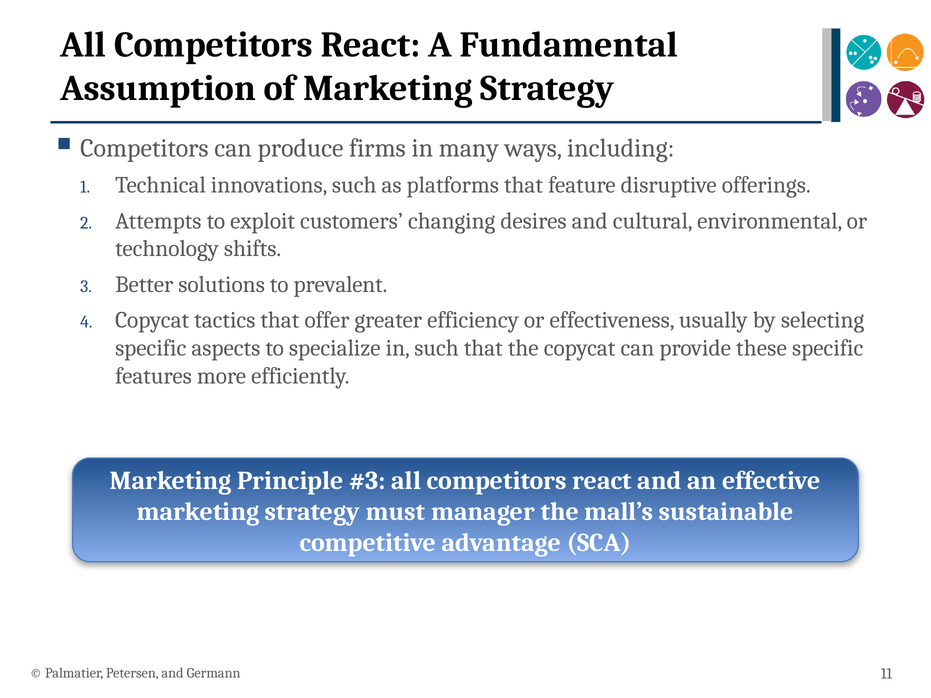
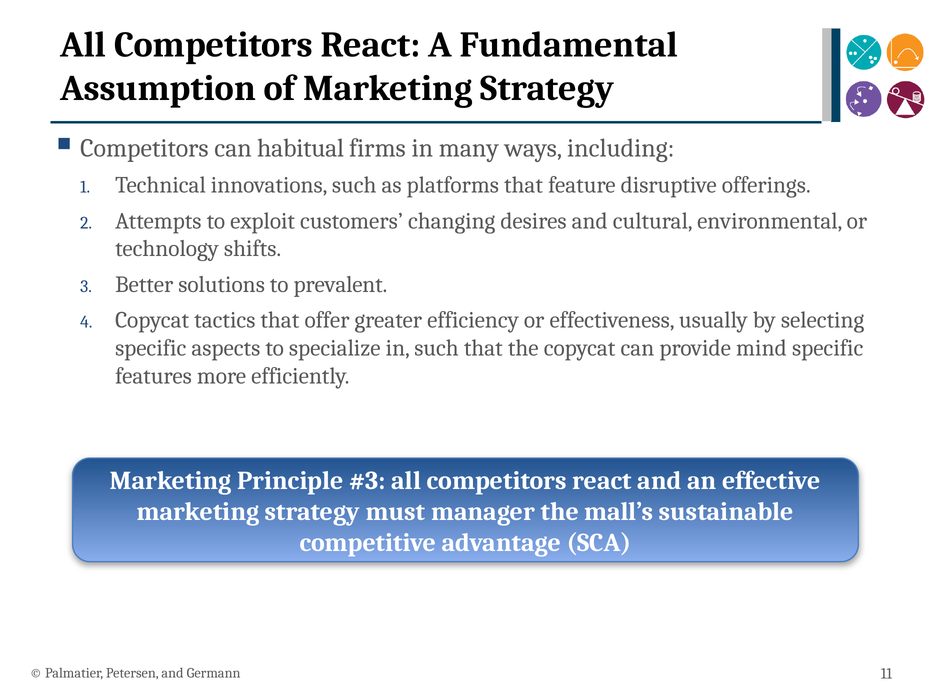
produce: produce -> habitual
these: these -> mind
